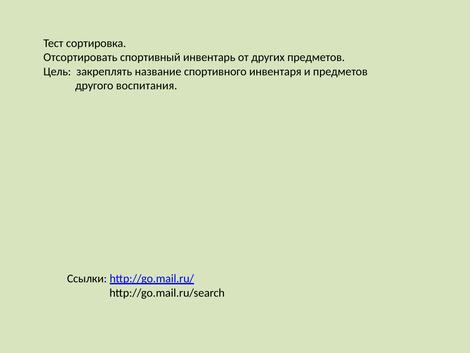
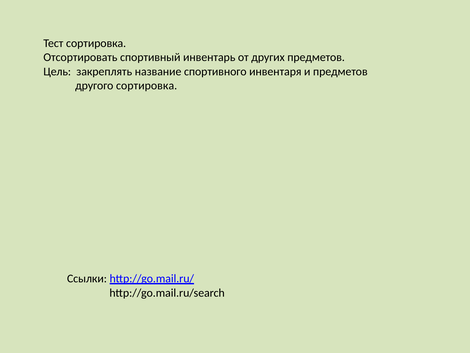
другого воспитания: воспитания -> сортировка
